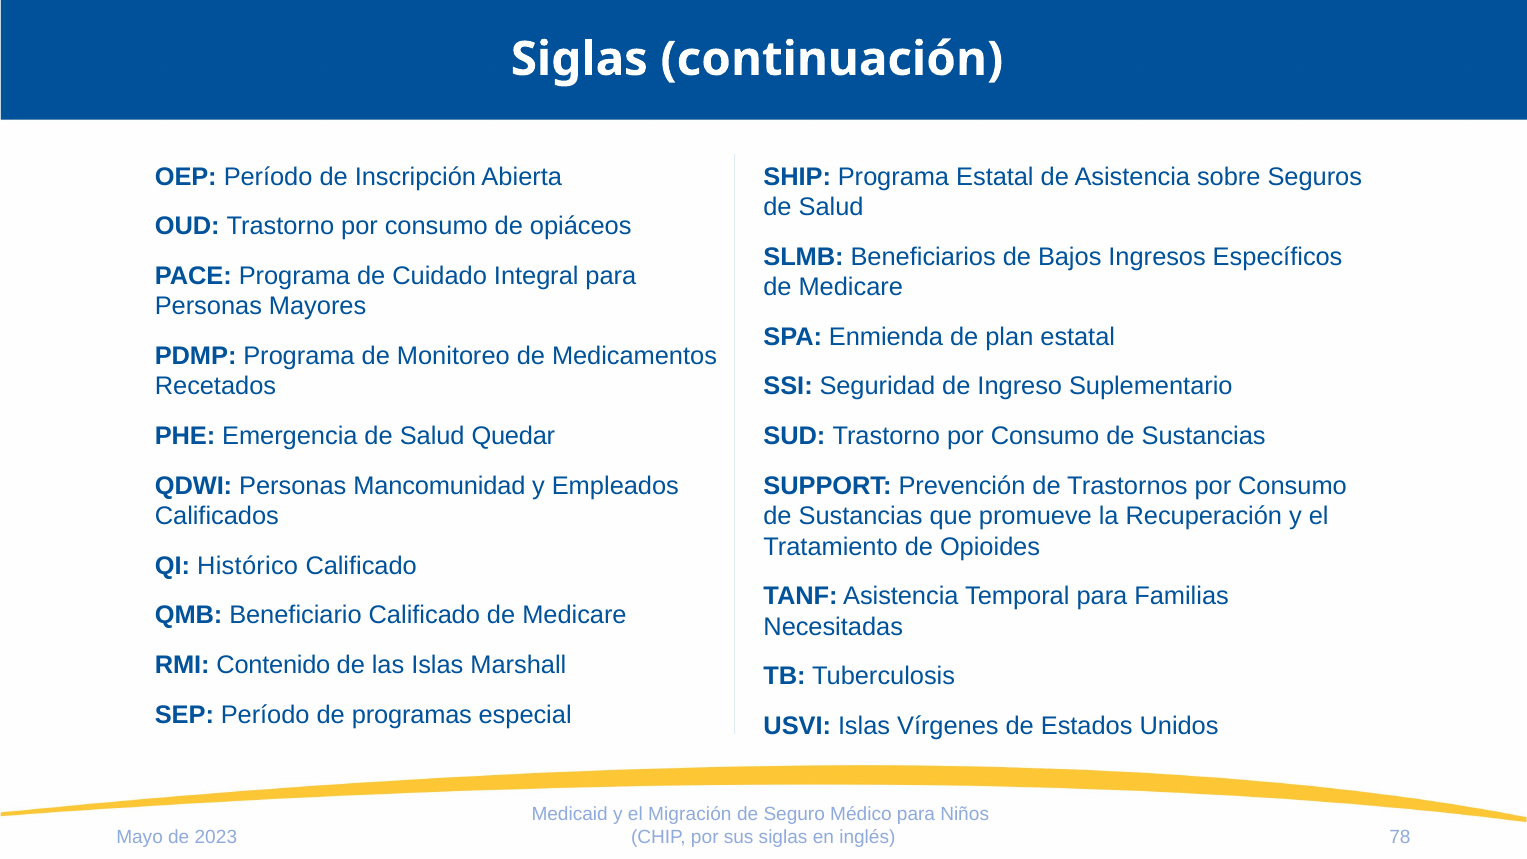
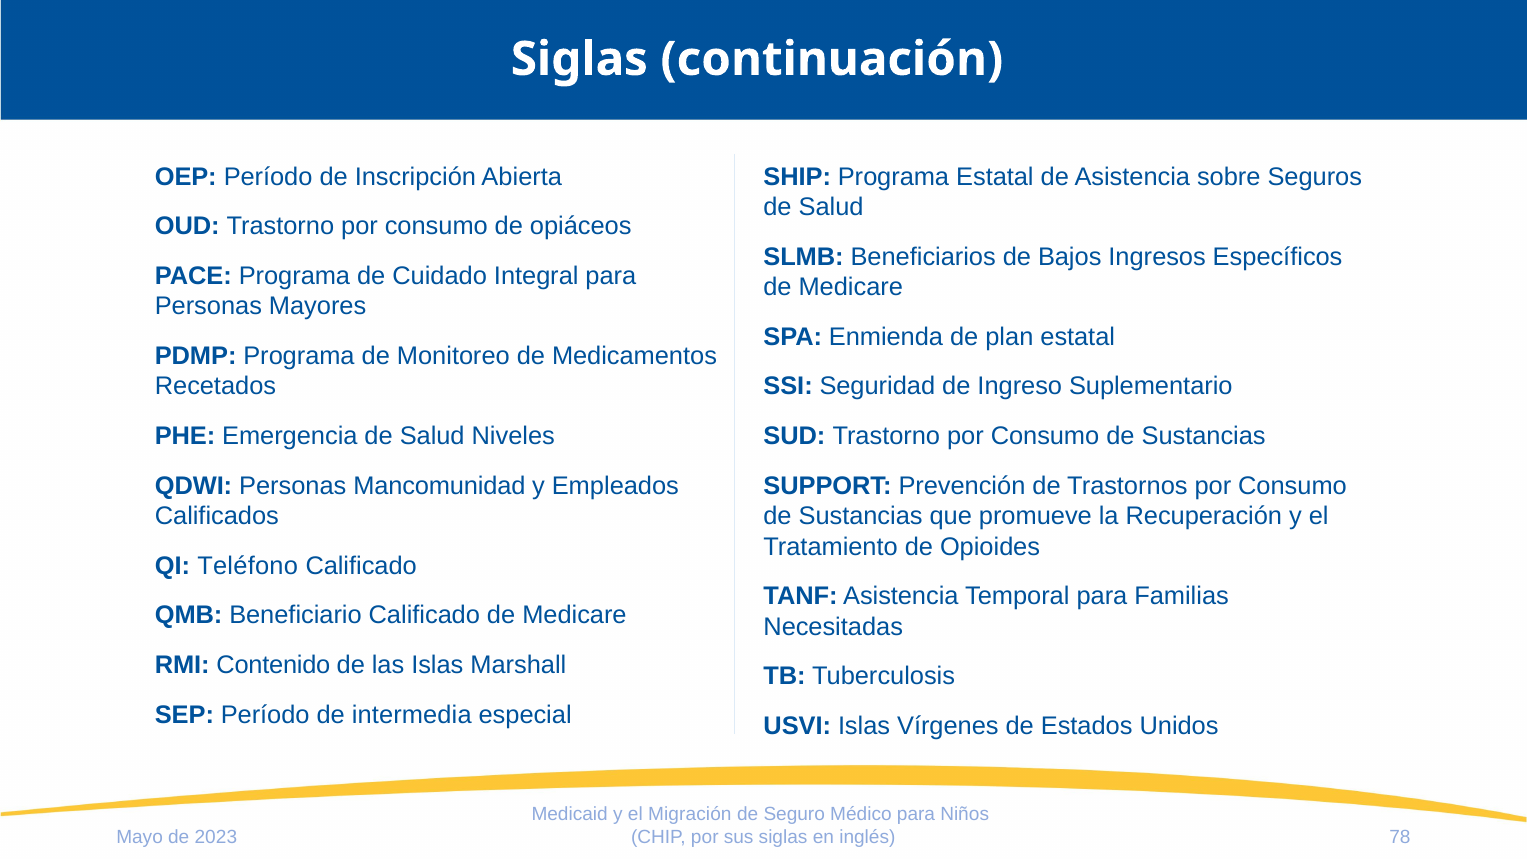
Quedar: Quedar -> Niveles
Histórico: Histórico -> Teléfono
programas: programas -> intermedia
